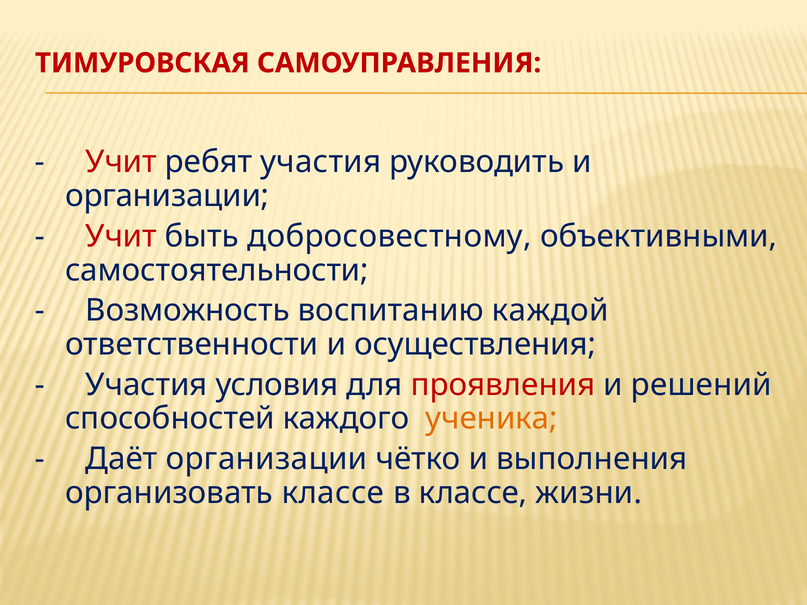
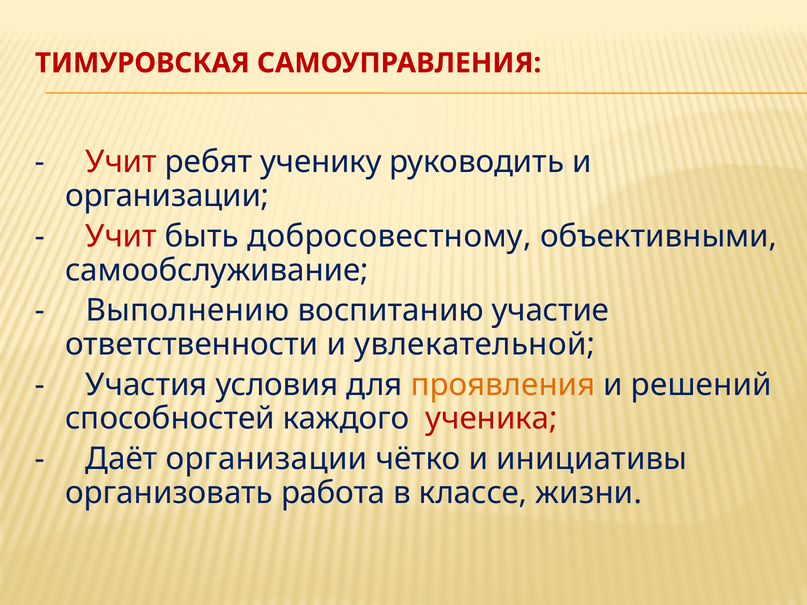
ребят участия: участия -> ученику
самостоятельности: самостоятельности -> самообслуживание
Возможность: Возможность -> Выполнению
каждой: каждой -> участие
осуществления: осуществления -> увлекательной
проявления colour: red -> orange
ученика colour: orange -> red
выполнения: выполнения -> инициативы
организовать классе: классе -> работа
